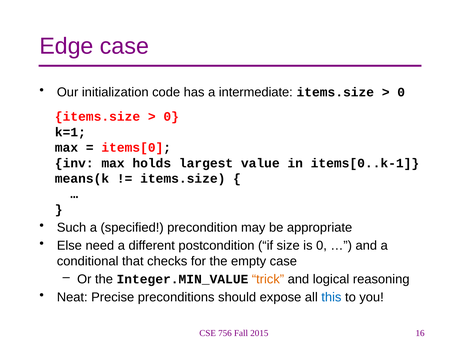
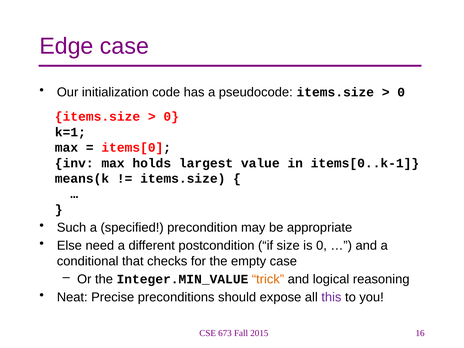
intermediate: intermediate -> pseudocode
this colour: blue -> purple
756: 756 -> 673
